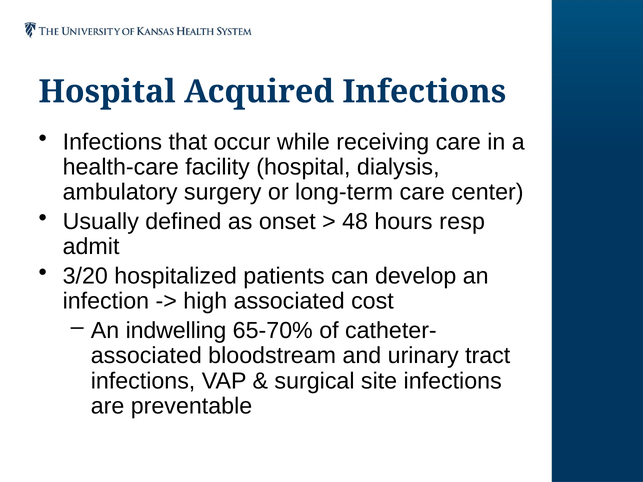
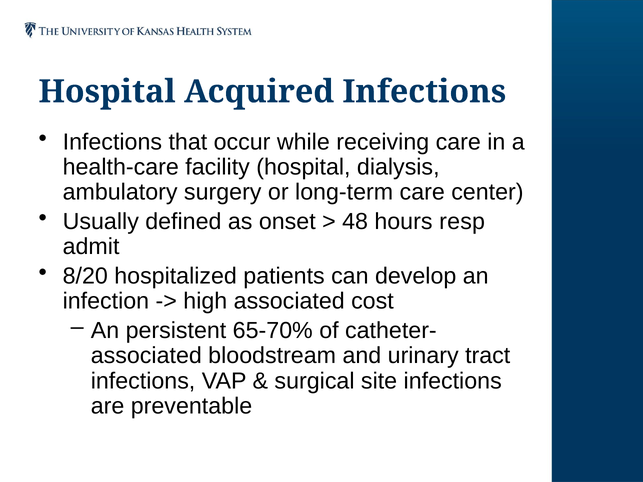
3/20: 3/20 -> 8/20
indwelling: indwelling -> persistent
